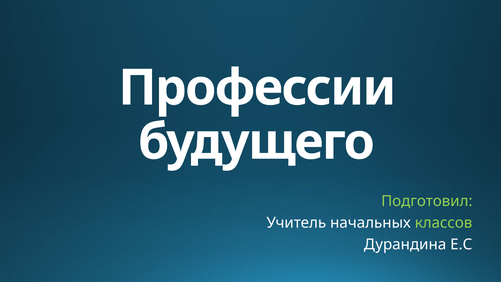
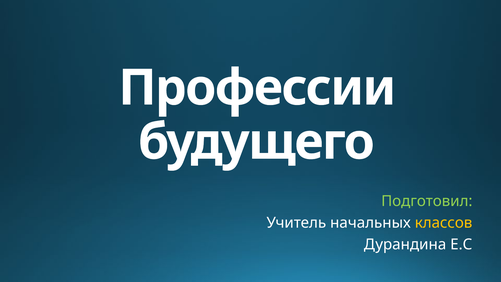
классов colour: light green -> yellow
